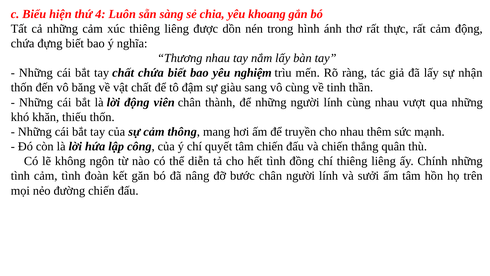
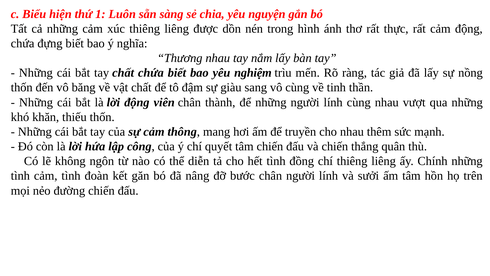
4: 4 -> 1
khoang: khoang -> nguyện
nhận: nhận -> nồng
